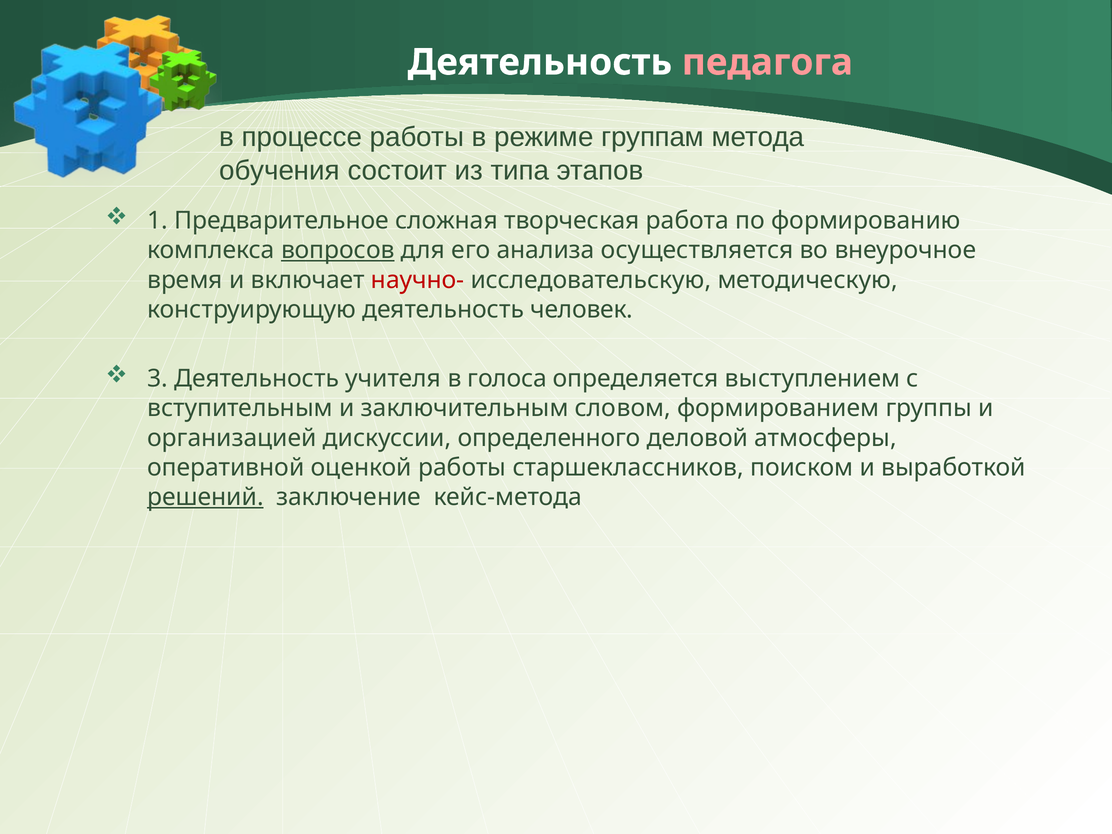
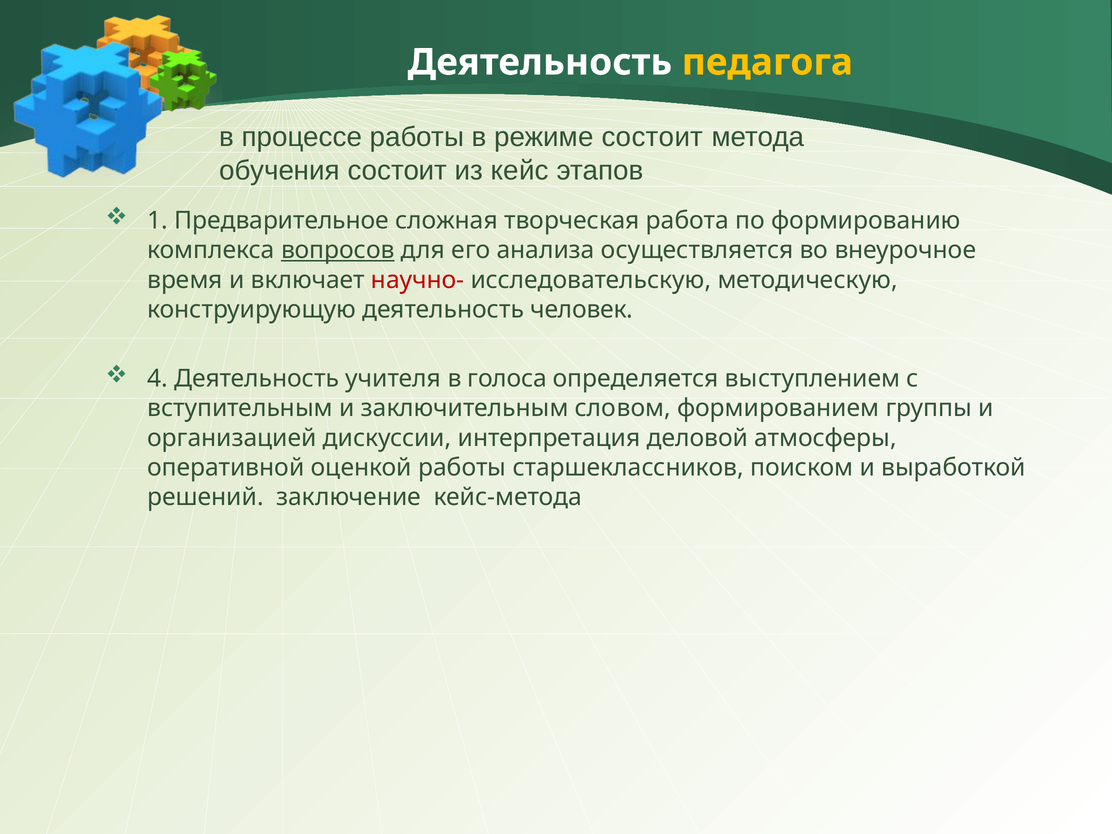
педагога colour: pink -> yellow
режиме группам: группам -> состоит
типа: типа -> кейс
3: 3 -> 4
определенного: определенного -> интерпретация
решений underline: present -> none
